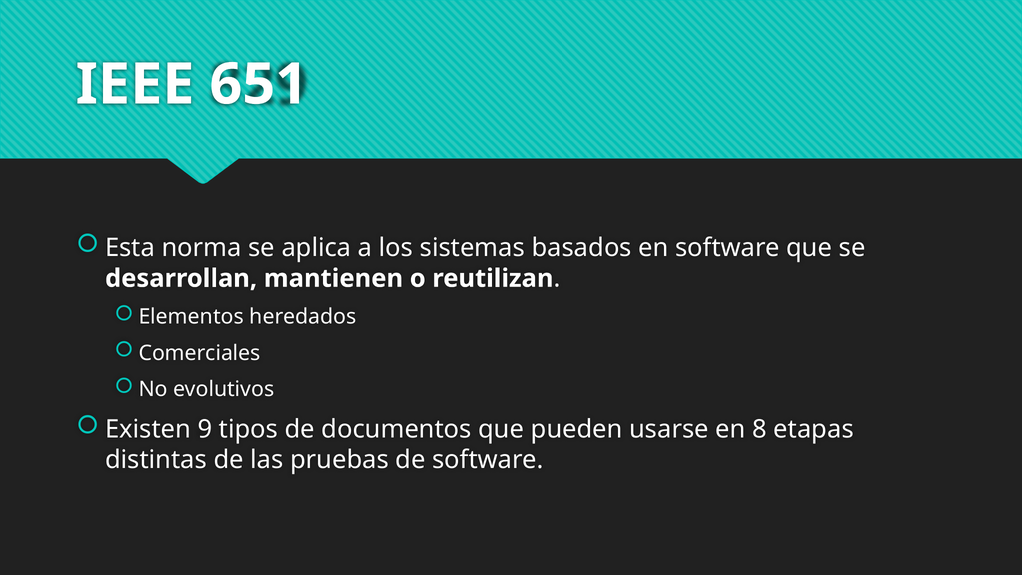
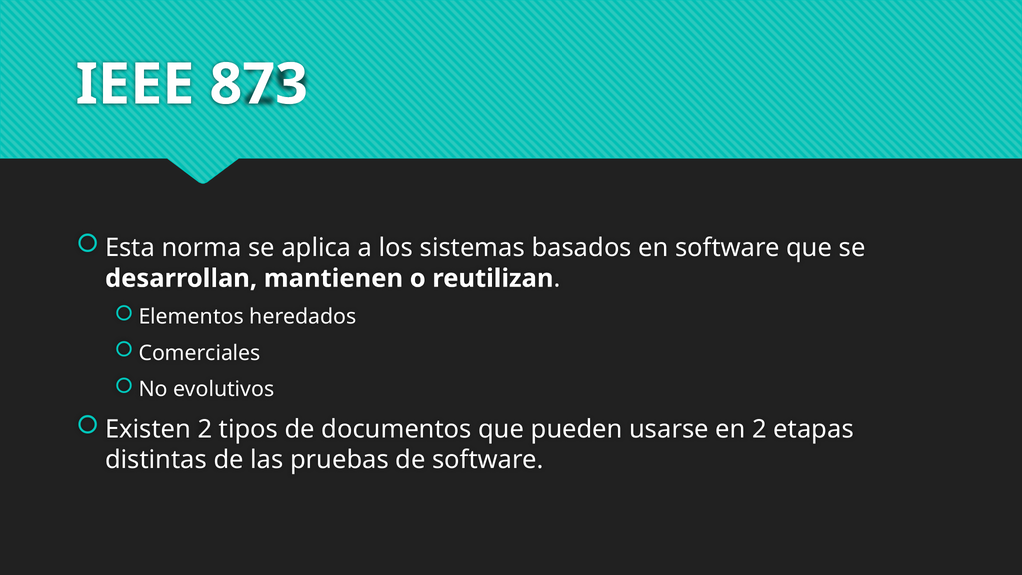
651: 651 -> 873
Existen 9: 9 -> 2
en 8: 8 -> 2
